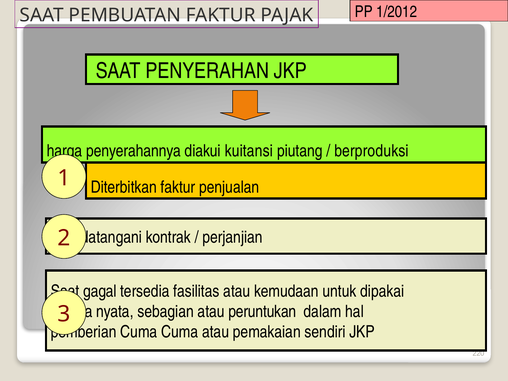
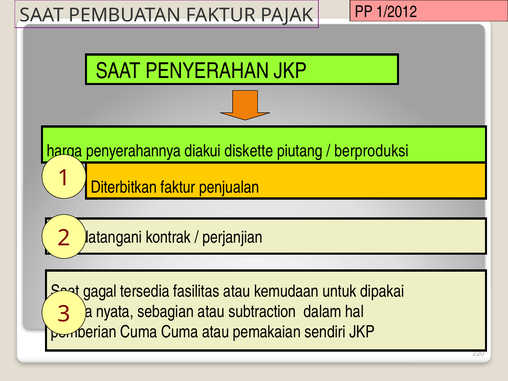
kuitansi: kuitansi -> diskette
peruntukan: peruntukan -> subtraction
